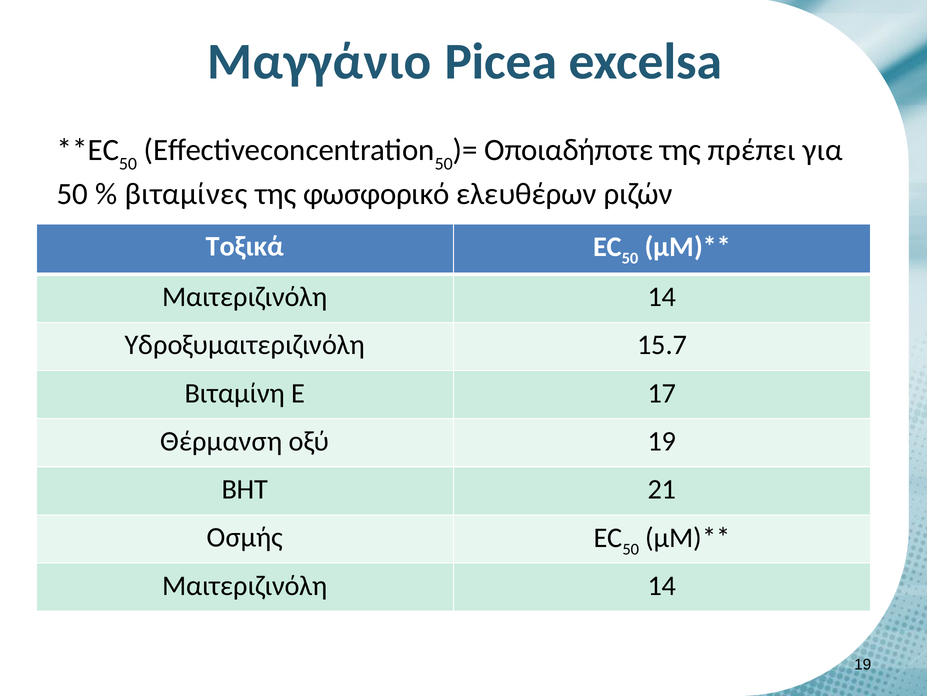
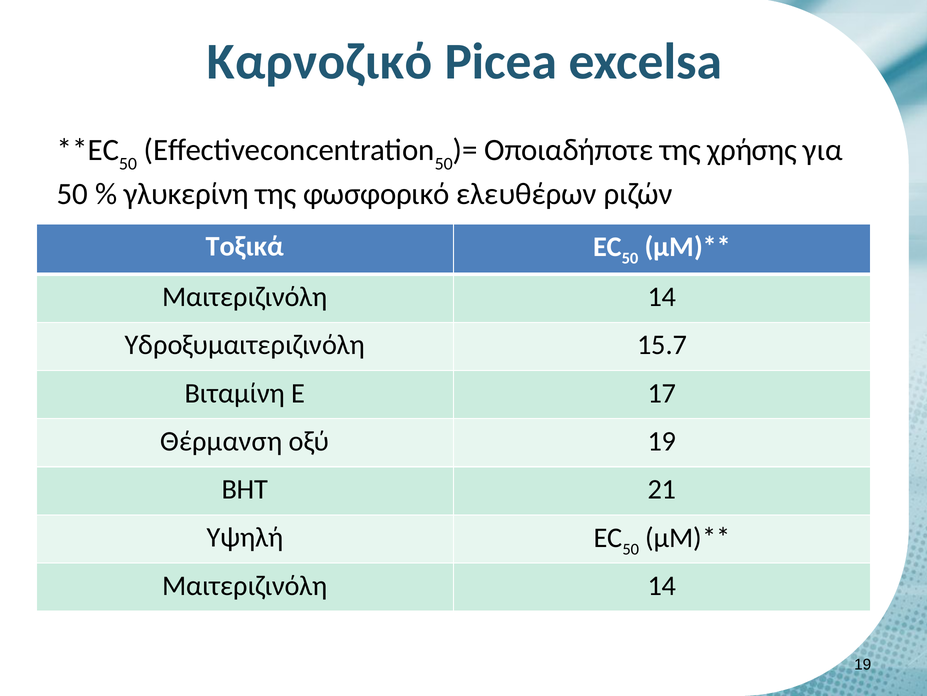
Μαγγάνιο: Μαγγάνιο -> Καρνοζικό
πρέπει: πρέπει -> χρήσης
βιταμίνες: βιταμίνες -> γλυκερίνη
Οσμής: Οσμής -> Yψηλή
